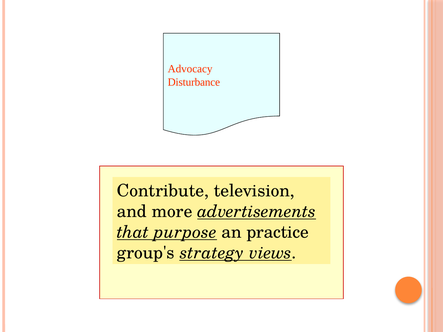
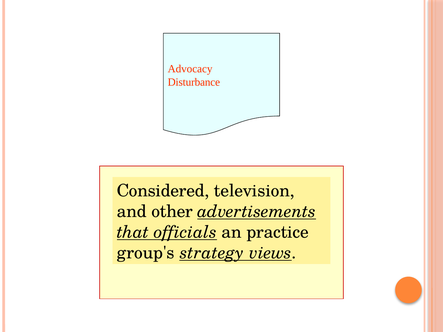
Contribute: Contribute -> Considered
more: more -> other
purpose: purpose -> officials
